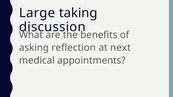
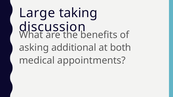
reflection: reflection -> additional
next: next -> both
